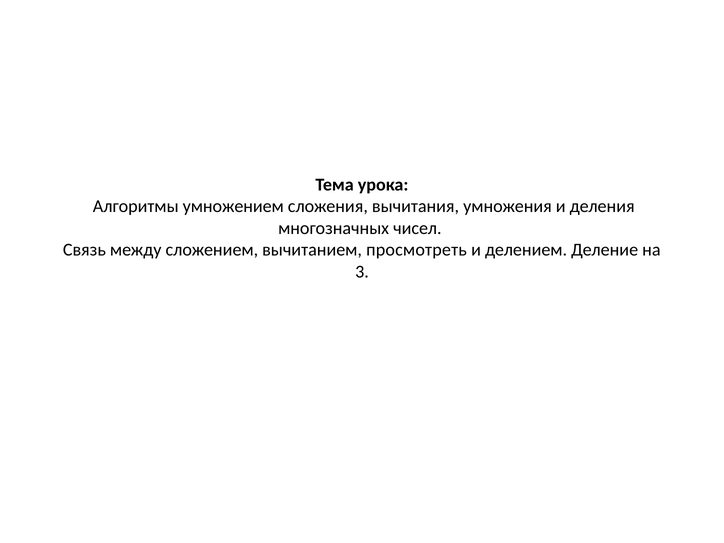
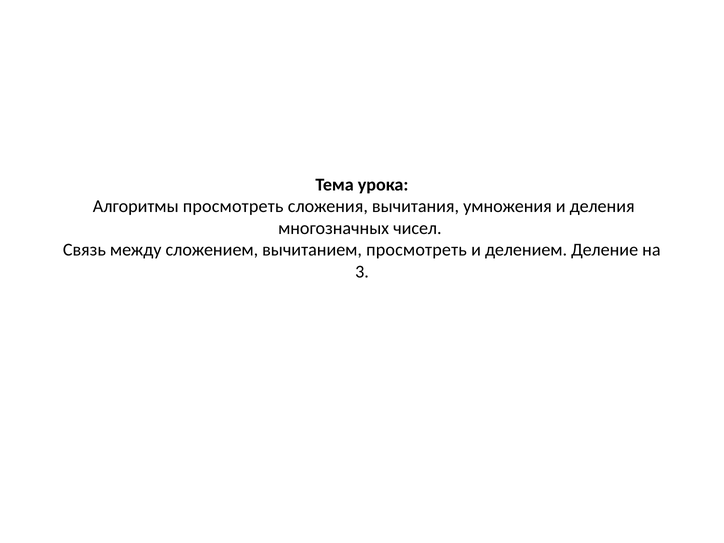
Алгоритмы умножением: умножением -> просмотреть
